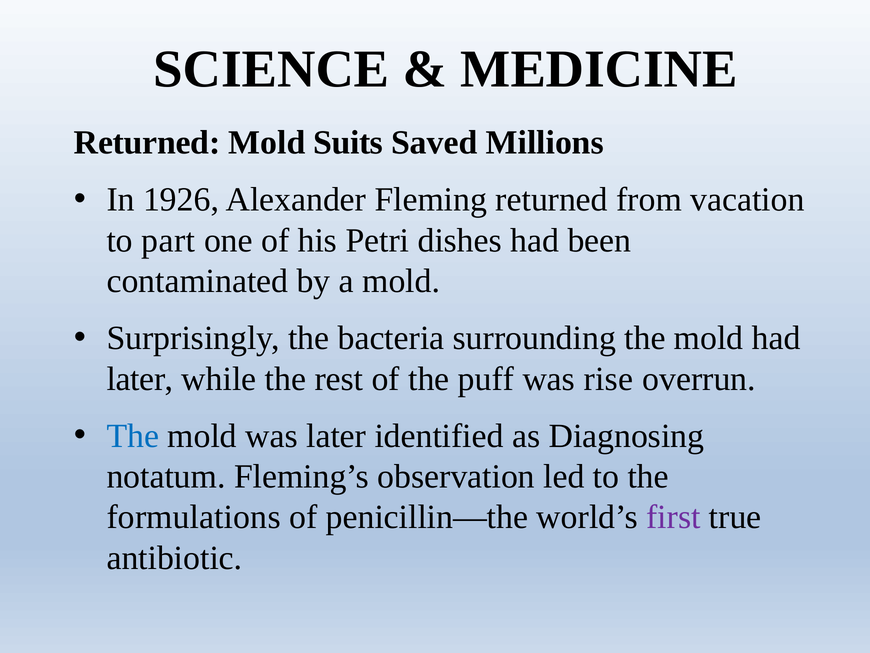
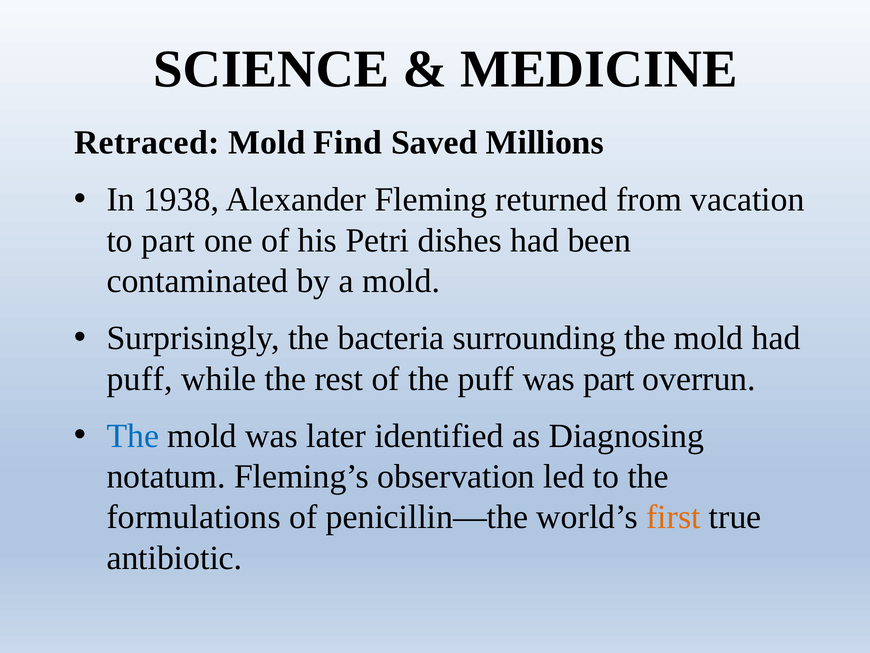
Returned at (147, 143): Returned -> Retraced
Suits: Suits -> Find
1926: 1926 -> 1938
later at (140, 379): later -> puff
was rise: rise -> part
first colour: purple -> orange
